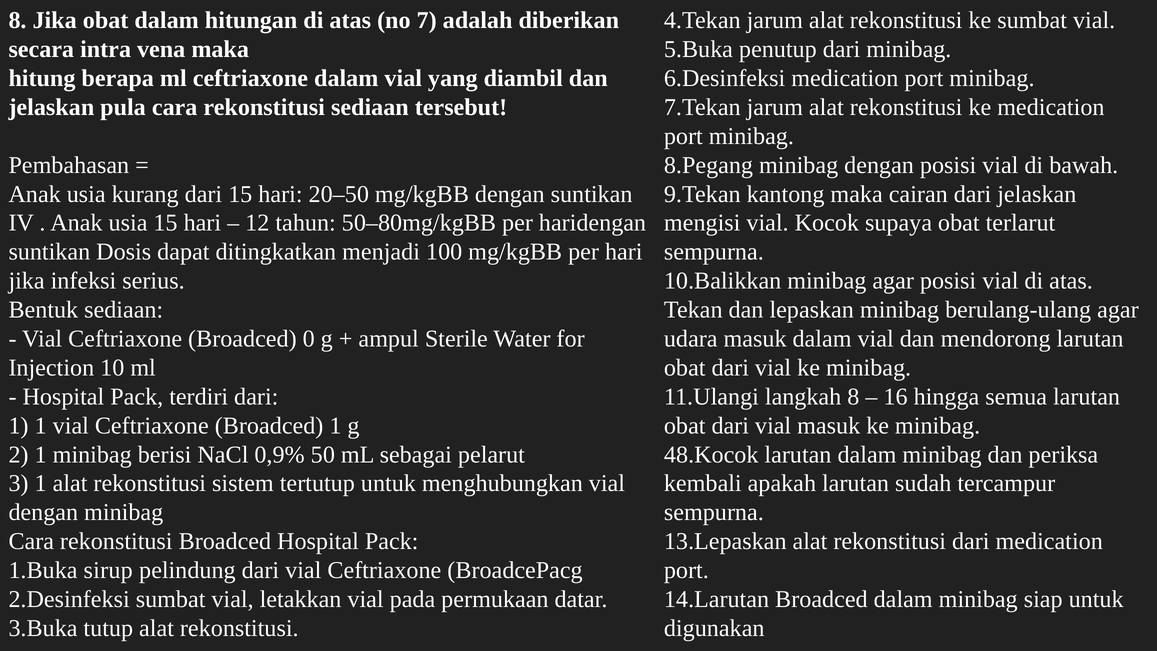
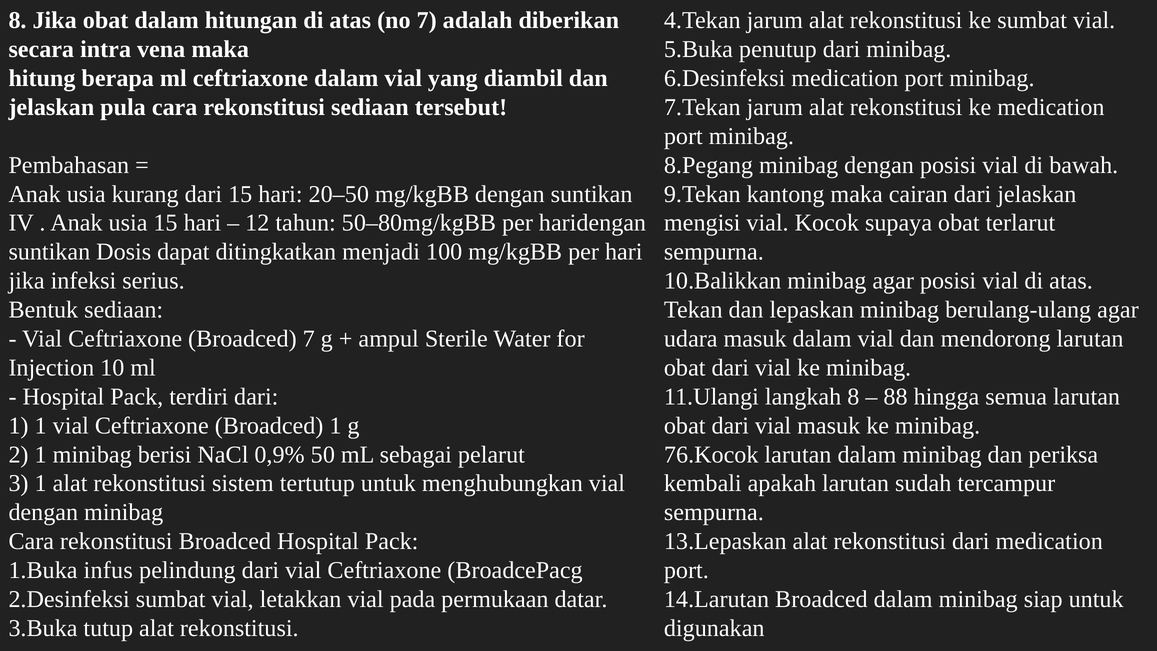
Broadced 0: 0 -> 7
16: 16 -> 88
48.Kocok: 48.Kocok -> 76.Kocok
sirup: sirup -> infus
